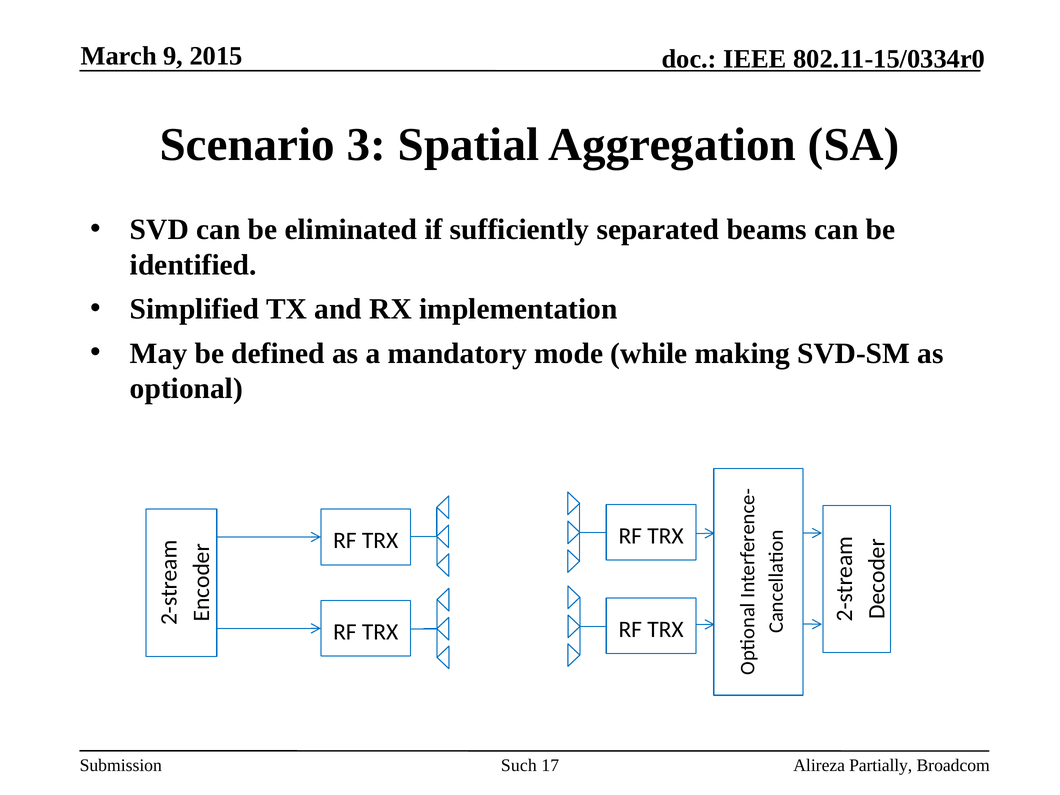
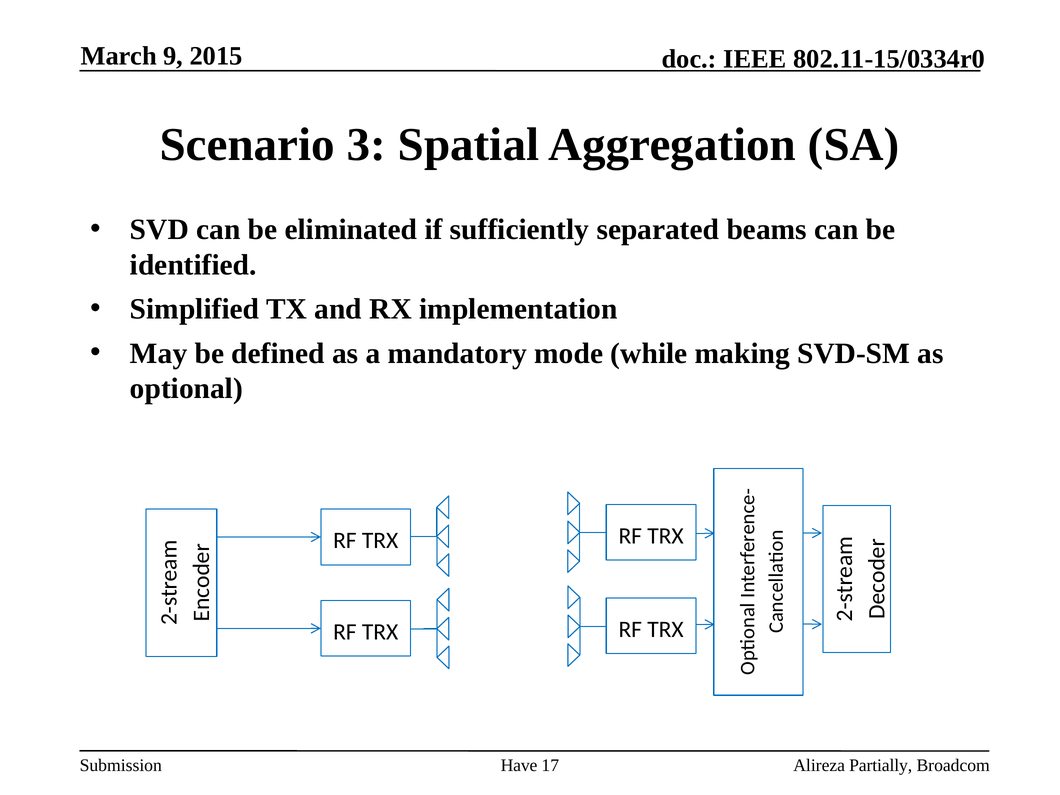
Such: Such -> Have
